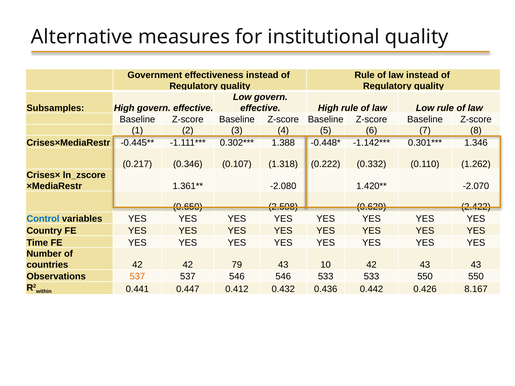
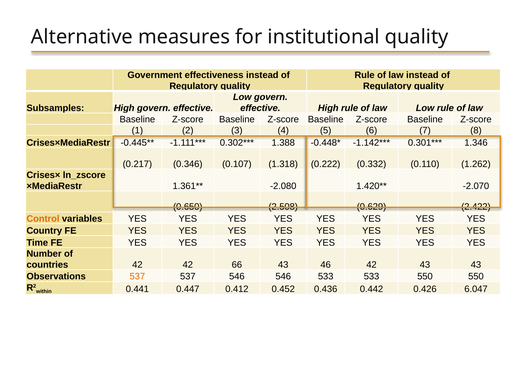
Control colour: blue -> orange
79: 79 -> 66
10: 10 -> 46
0.432: 0.432 -> 0.452
8.167: 8.167 -> 6.047
